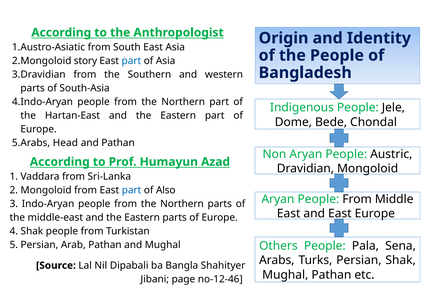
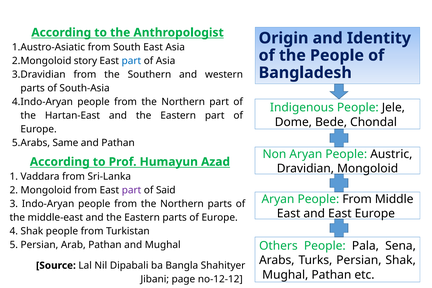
Head: Head -> Same
part at (132, 190) colour: blue -> purple
Also: Also -> Said
no-12-46: no-12-46 -> no-12-12
